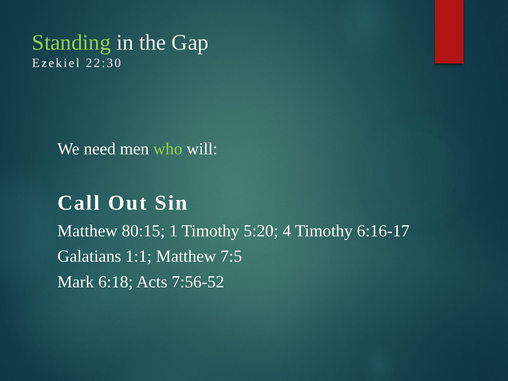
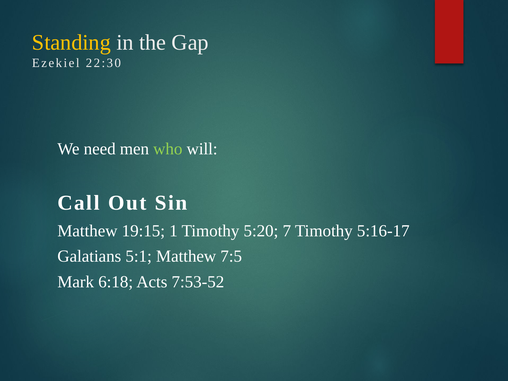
Standing colour: light green -> yellow
80:15: 80:15 -> 19:15
4: 4 -> 7
6:16-17: 6:16-17 -> 5:16-17
1:1: 1:1 -> 5:1
7:56-52: 7:56-52 -> 7:53-52
